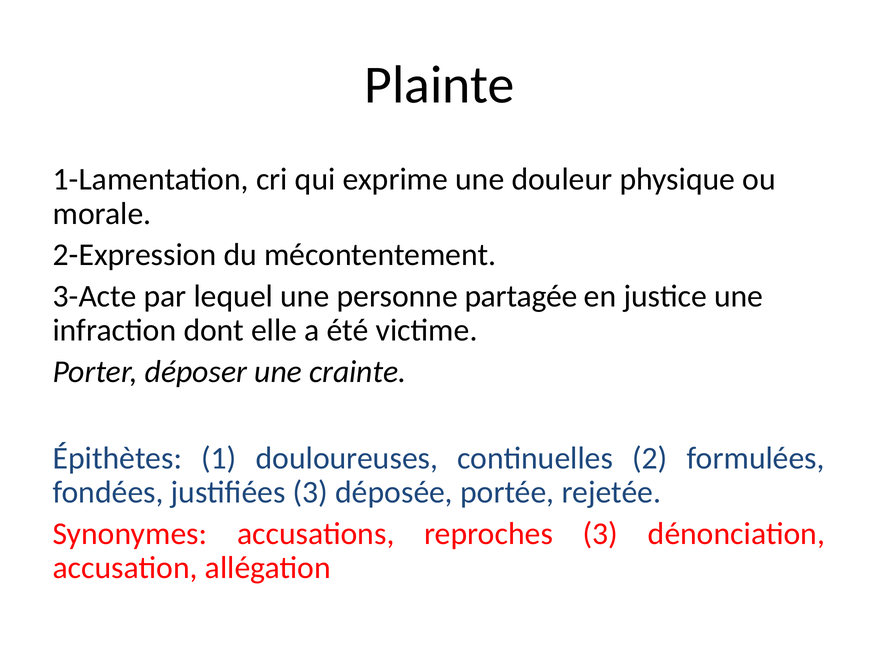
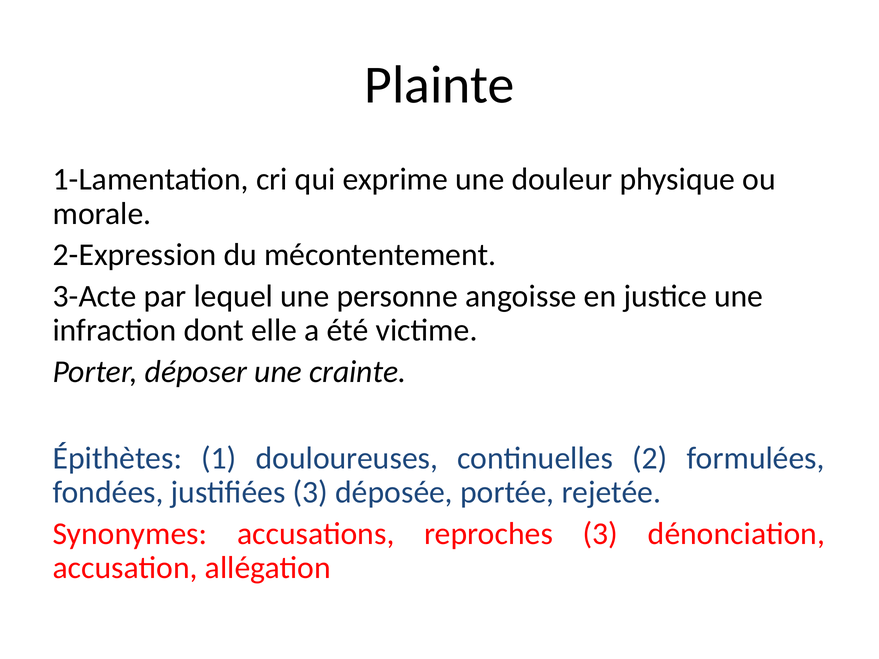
partagée: partagée -> angoisse
